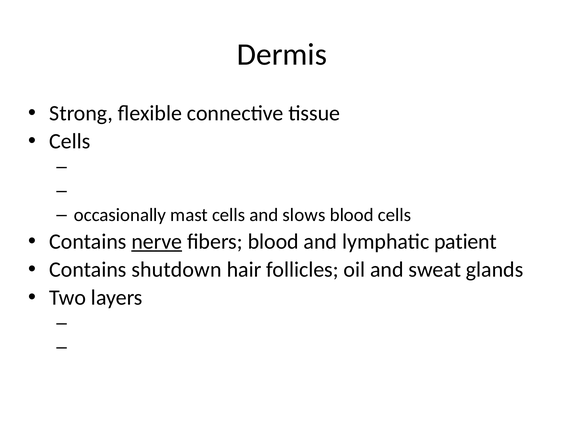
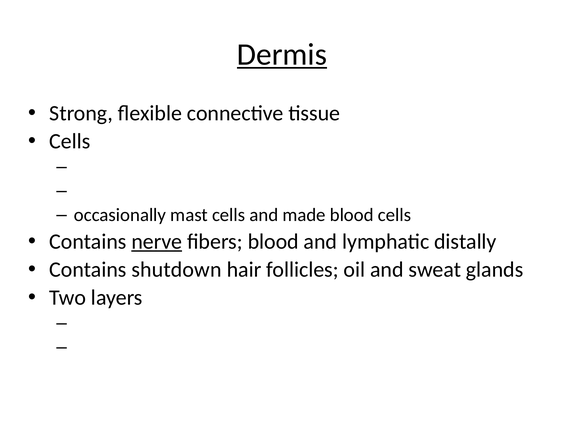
Dermis underline: none -> present
slows: slows -> made
patient: patient -> distally
